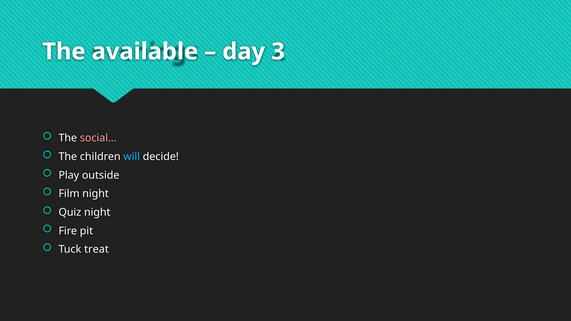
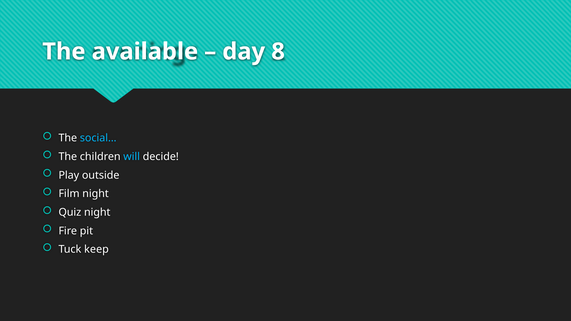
3: 3 -> 8
social… colour: pink -> light blue
treat: treat -> keep
